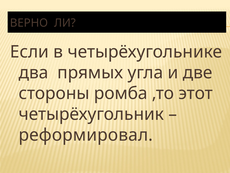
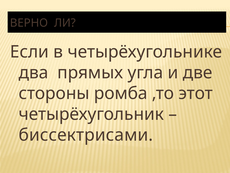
реформировал: реформировал -> биссектрисами
